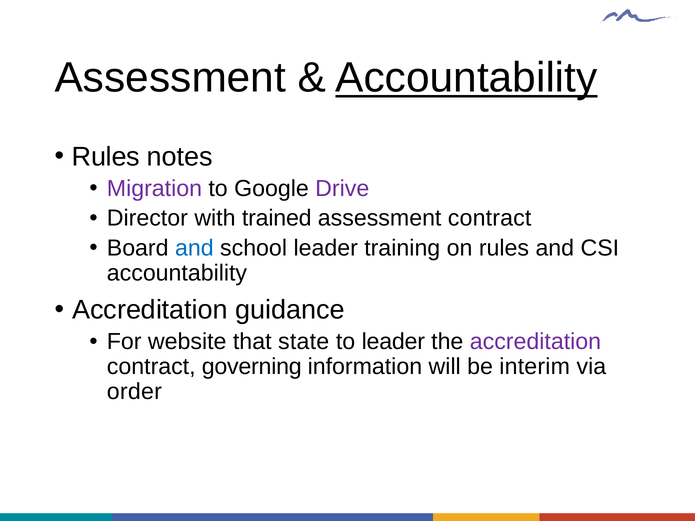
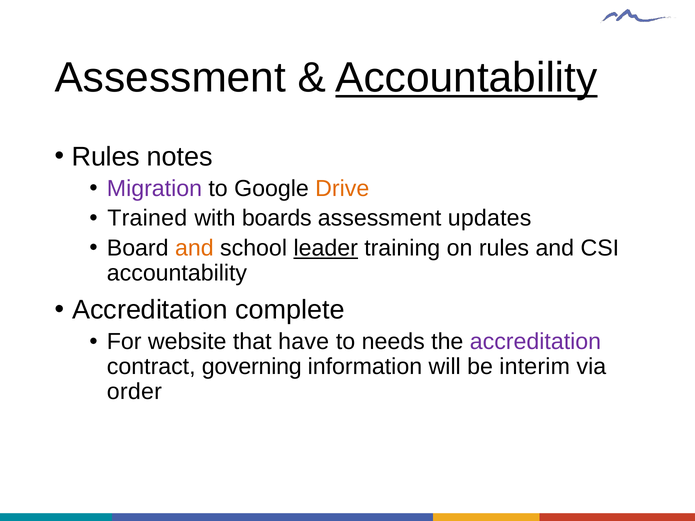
Drive colour: purple -> orange
Director: Director -> Trained
trained: trained -> boards
assessment contract: contract -> updates
and at (194, 248) colour: blue -> orange
leader at (326, 248) underline: none -> present
guidance: guidance -> complete
state: state -> have
to leader: leader -> needs
